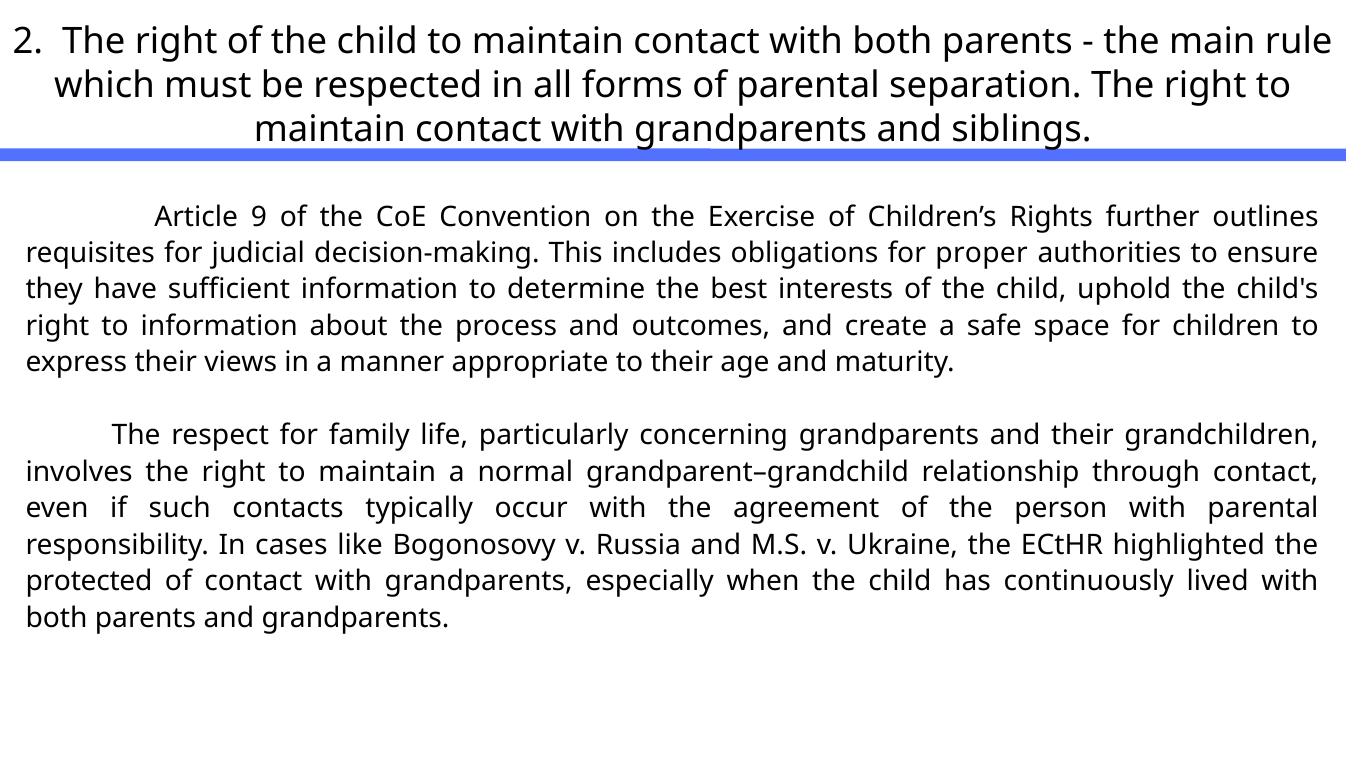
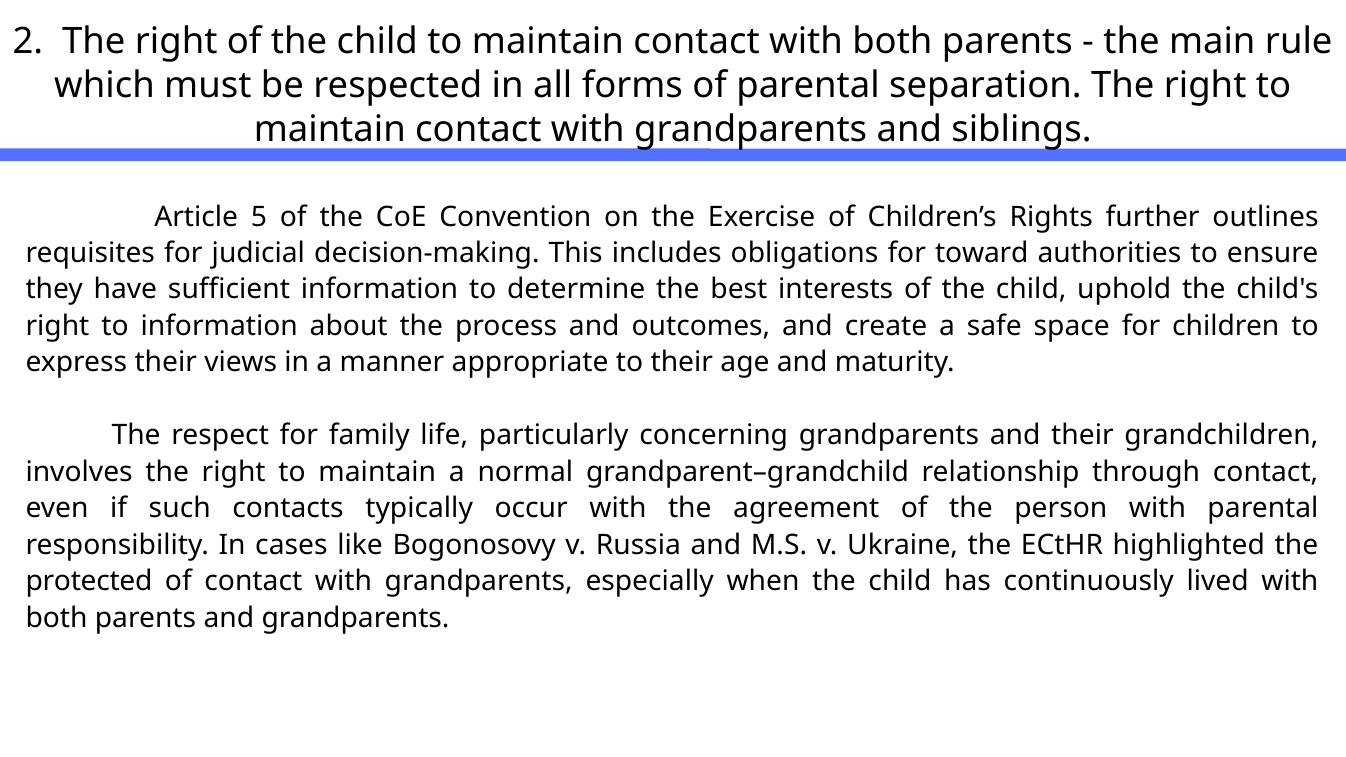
9: 9 -> 5
proper: proper -> toward
